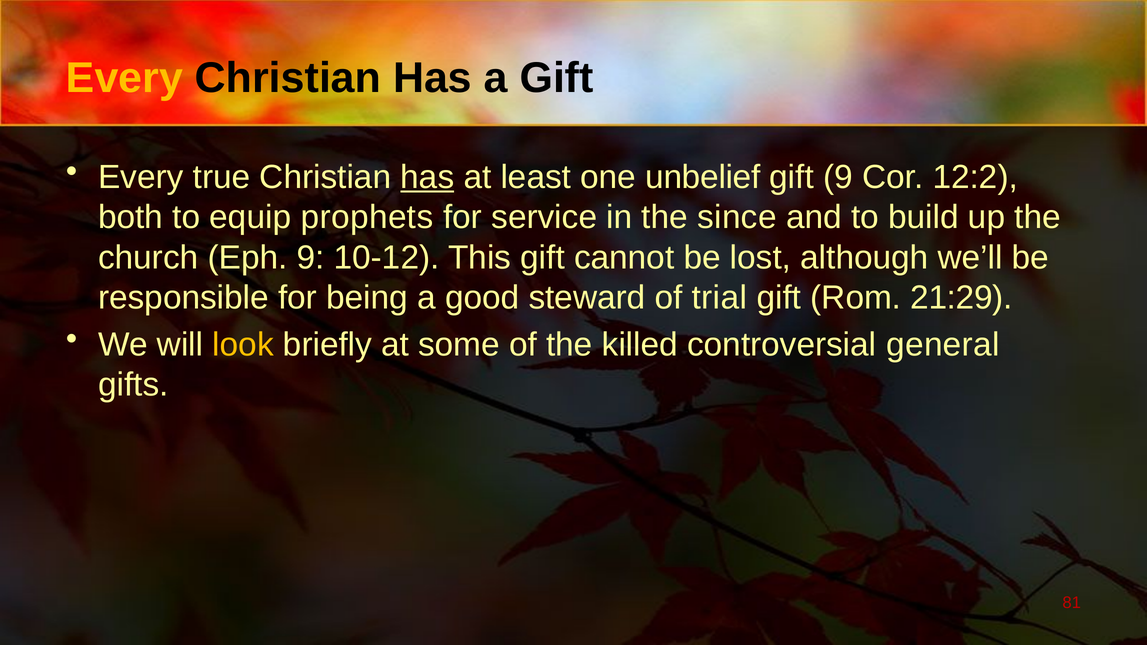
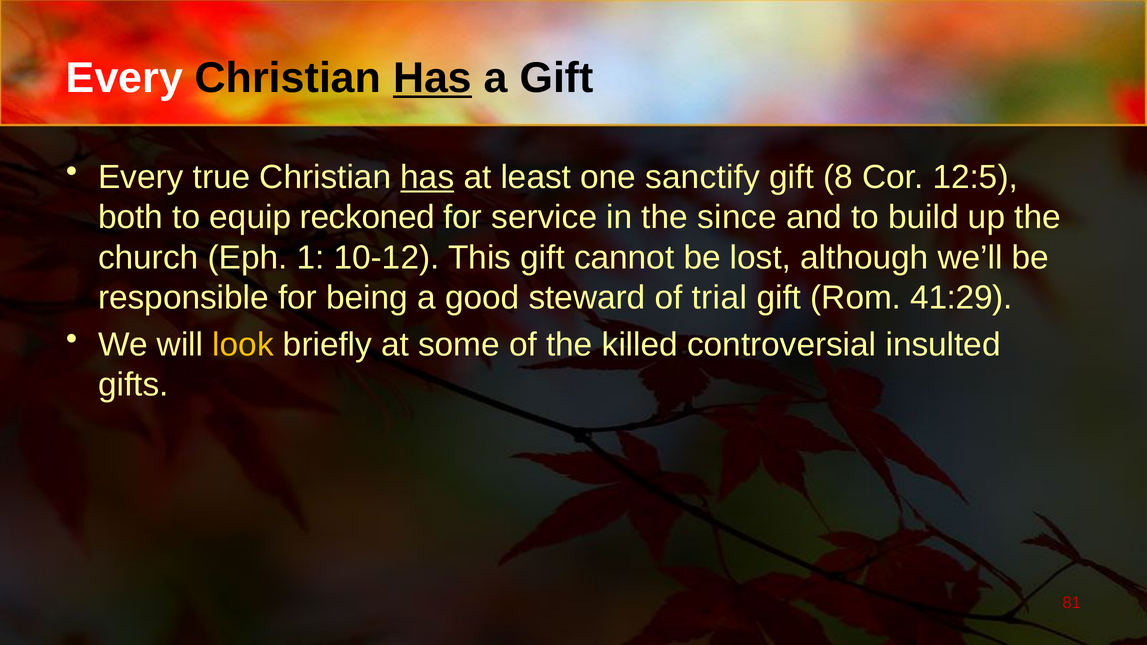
Every at (124, 78) colour: yellow -> white
Has at (432, 78) underline: none -> present
unbelief: unbelief -> sanctify
gift 9: 9 -> 8
12:2: 12:2 -> 12:5
prophets: prophets -> reckoned
Eph 9: 9 -> 1
21:29: 21:29 -> 41:29
general: general -> insulted
